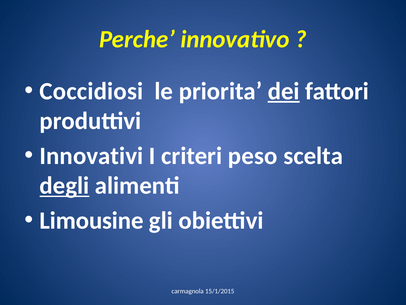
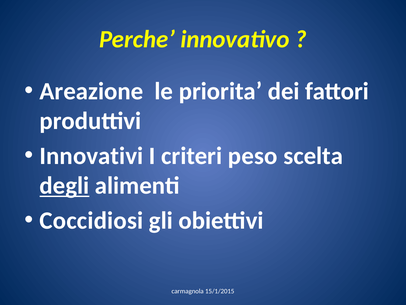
Coccidiosi: Coccidiosi -> Areazione
dei underline: present -> none
Limousine: Limousine -> Coccidiosi
